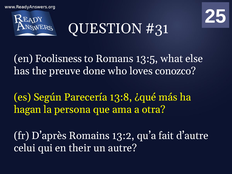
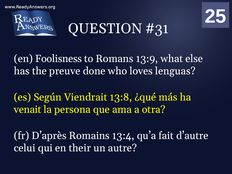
13:5: 13:5 -> 13:9
conozco: conozco -> lenguas
Parecería: Parecería -> Viendrait
hagan: hagan -> venait
13:2: 13:2 -> 13:4
